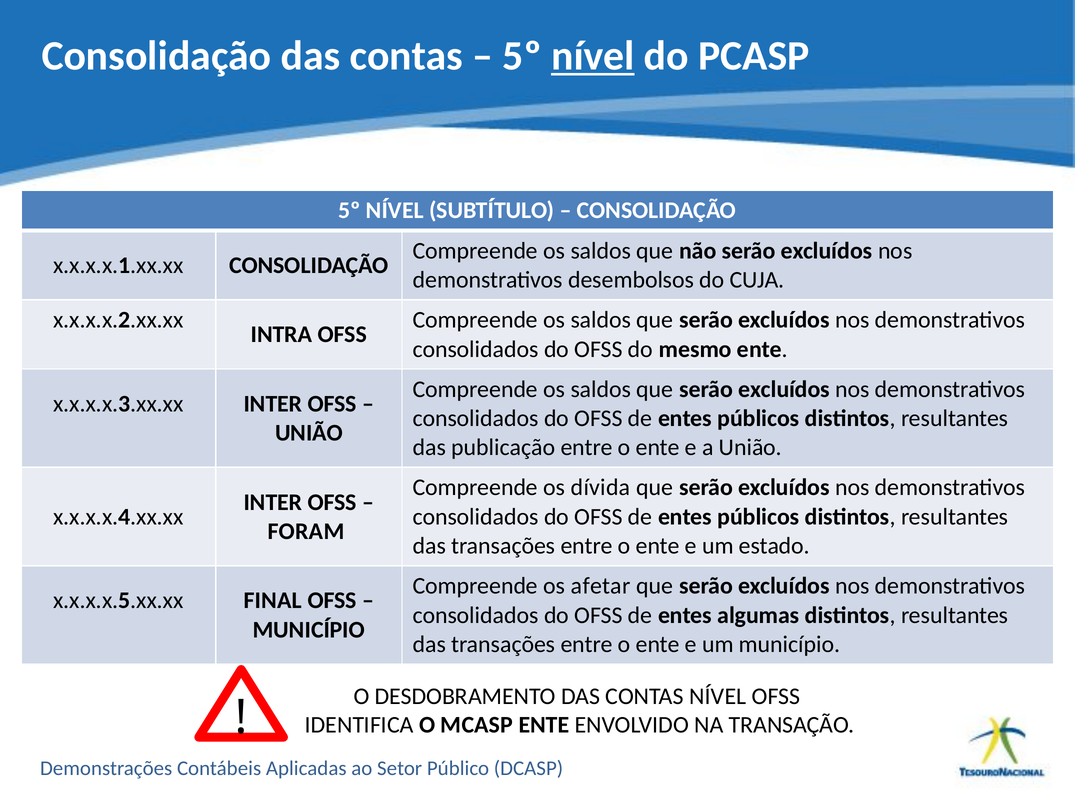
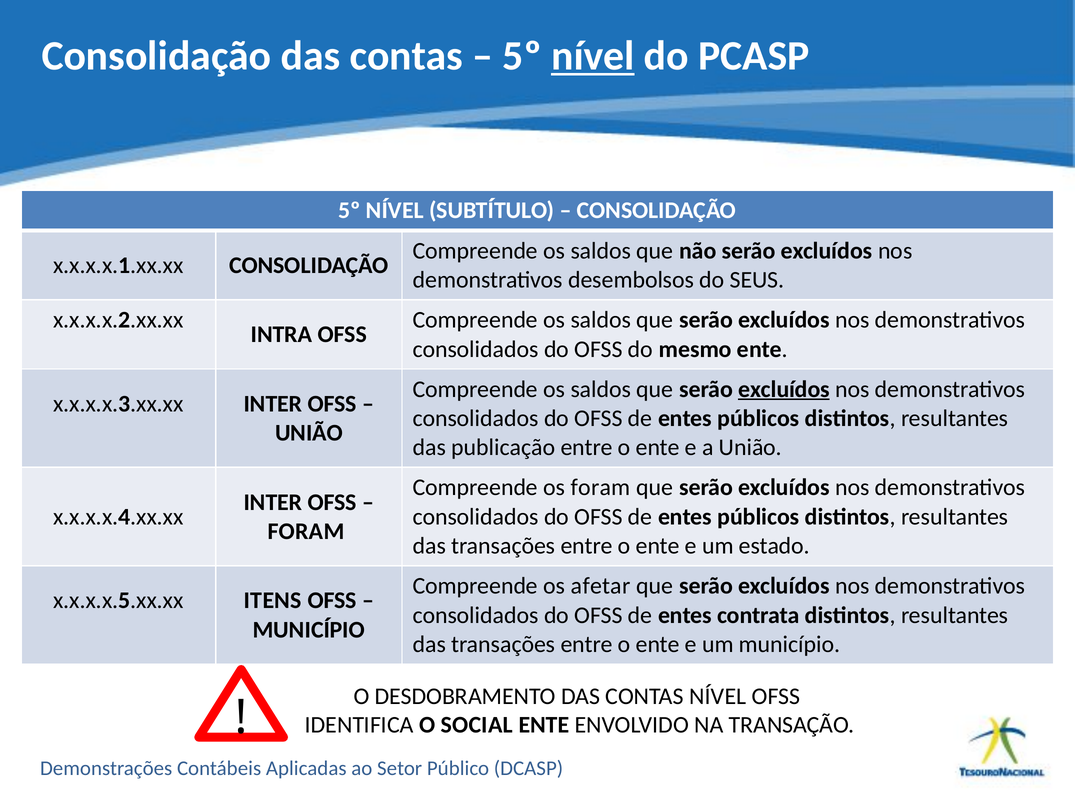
CUJA: CUJA -> SEUS
excluídos at (784, 389) underline: none -> present
os dívida: dívida -> foram
FINAL: FINAL -> ITENS
algumas: algumas -> contrata
MCASP: MCASP -> SOCIAL
